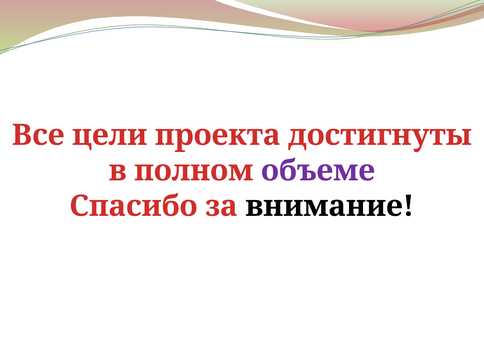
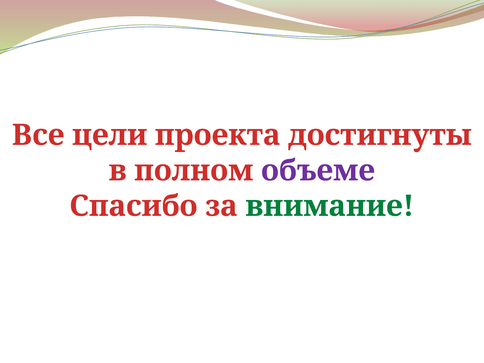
внимание colour: black -> green
